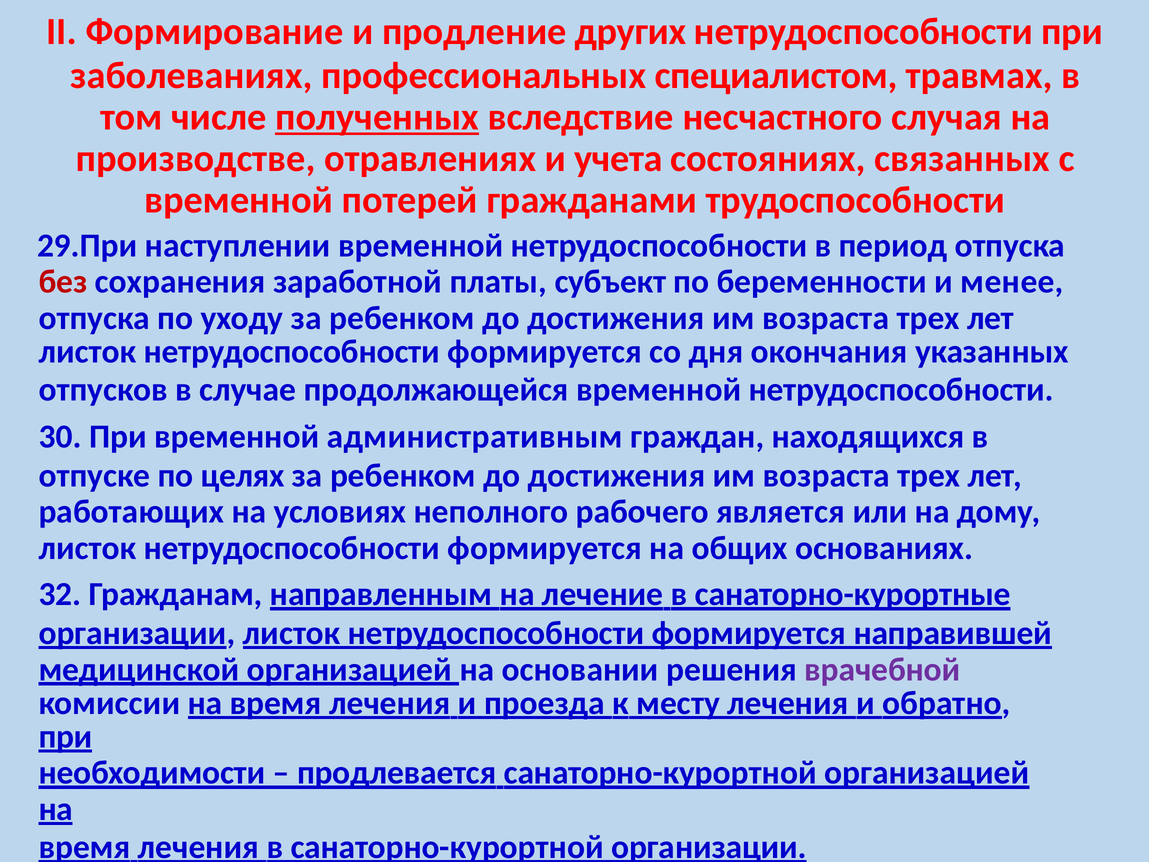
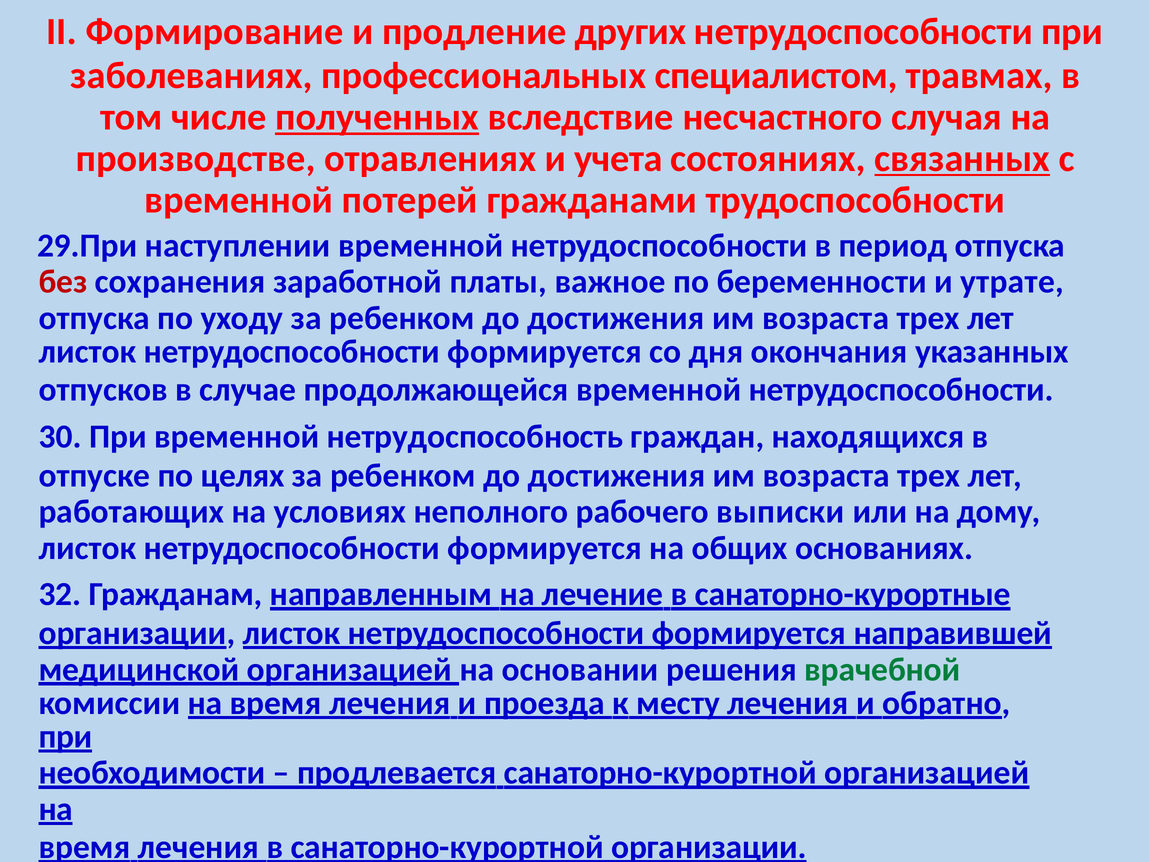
связанных underline: none -> present
субъект: субъект -> важное
менее: менее -> утрате
административным: административным -> нетрудоспособность
является: является -> выписки
врачебной colour: purple -> green
